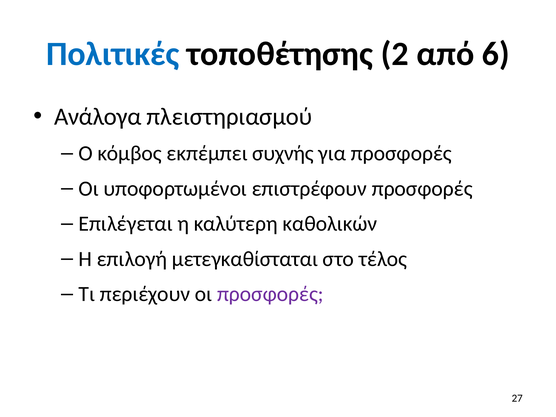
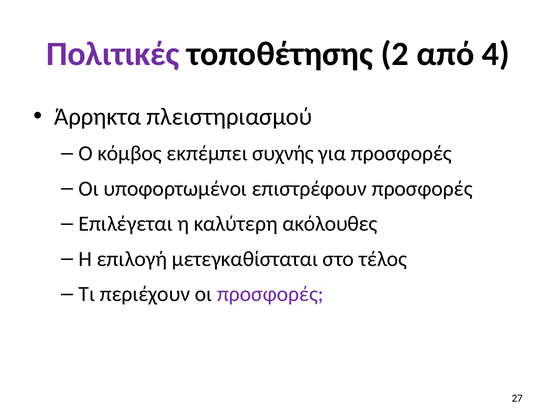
Πολιτικές colour: blue -> purple
6: 6 -> 4
Ανάλογα: Ανάλογα -> Άρρηκτα
καθολικών: καθολικών -> ακόλουθες
